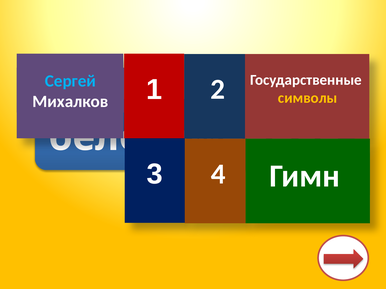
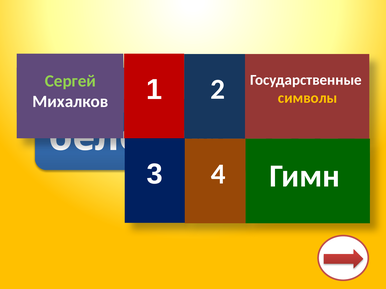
Сергей colour: light blue -> light green
